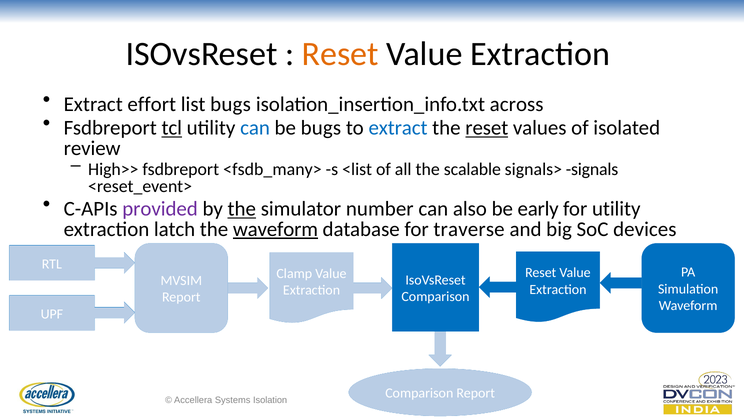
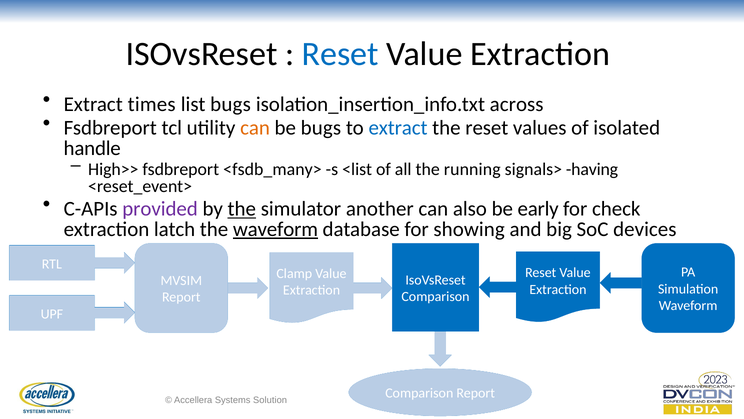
Reset at (340, 54) colour: orange -> blue
effort: effort -> times
tcl underline: present -> none
can at (255, 128) colour: blue -> orange
reset at (487, 128) underline: present -> none
review: review -> handle
scalable: scalable -> running
signals: signals -> having
number: number -> another
for utility: utility -> check
traverse: traverse -> showing
Isolation: Isolation -> Solution
